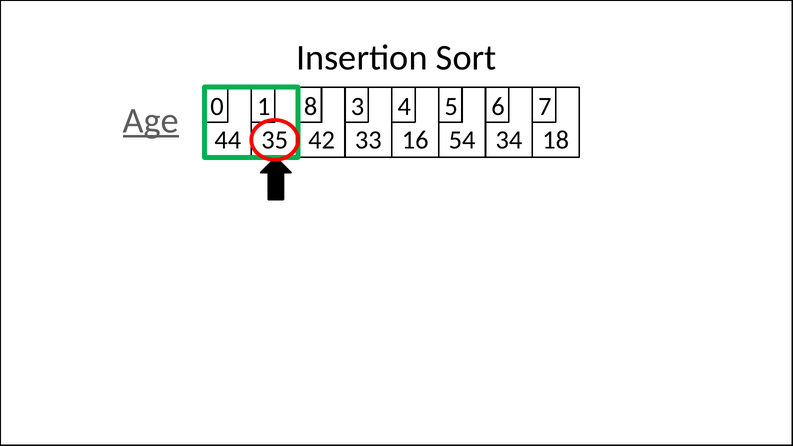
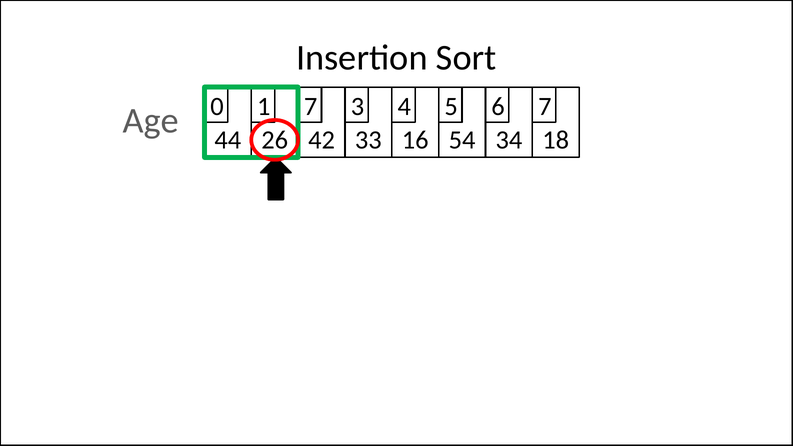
8 at (311, 107): 8 -> 7
Age underline: present -> none
35: 35 -> 26
